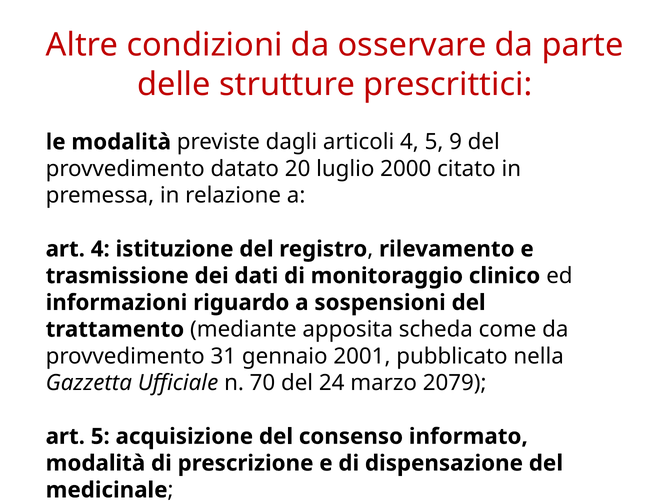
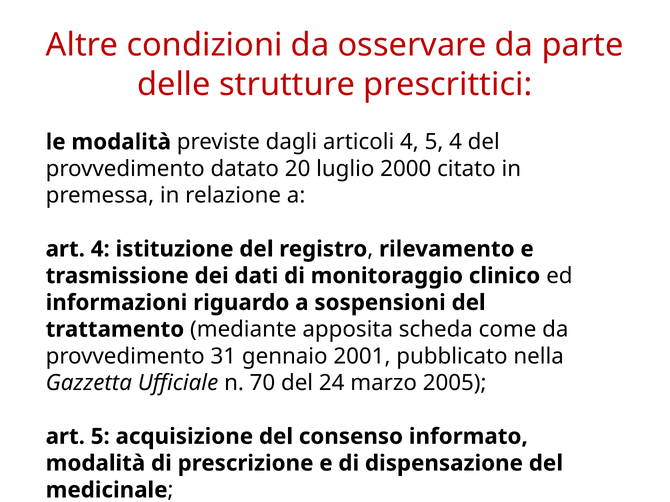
5 9: 9 -> 4
2079: 2079 -> 2005
